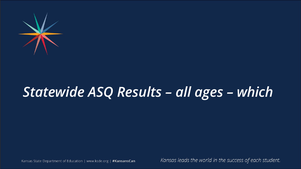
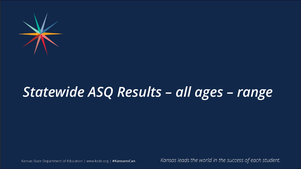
which: which -> range
